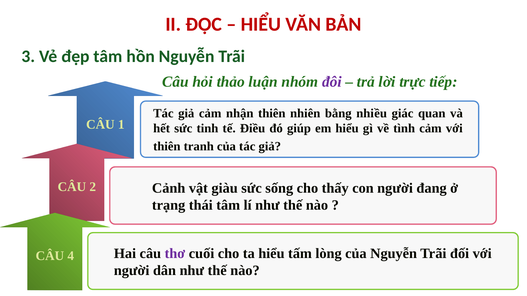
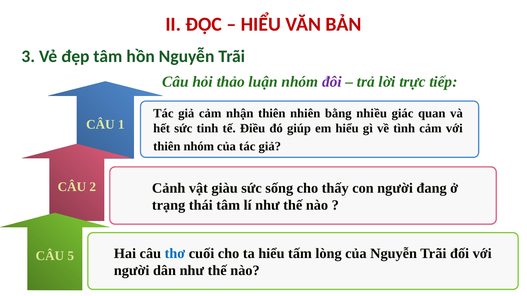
thiên tranh: tranh -> nhóm
thơ colour: purple -> blue
4: 4 -> 5
